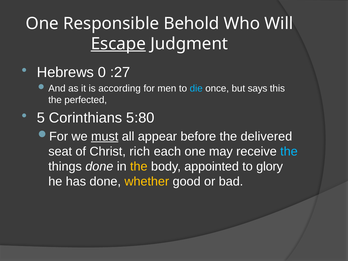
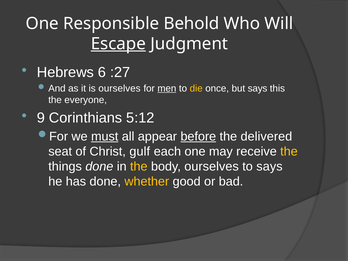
0: 0 -> 6
is according: according -> ourselves
men underline: none -> present
die colour: light blue -> yellow
perfected: perfected -> everyone
5: 5 -> 9
5:80: 5:80 -> 5:12
before underline: none -> present
rich: rich -> gulf
the at (289, 151) colour: light blue -> yellow
body appointed: appointed -> ourselves
to glory: glory -> says
